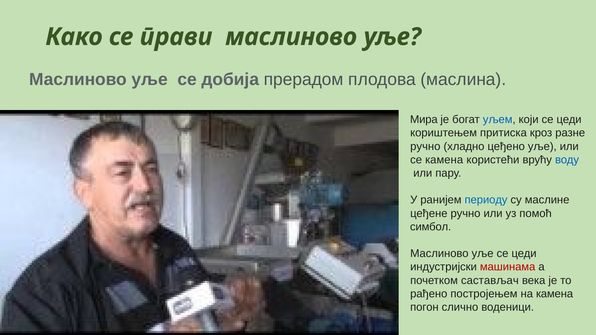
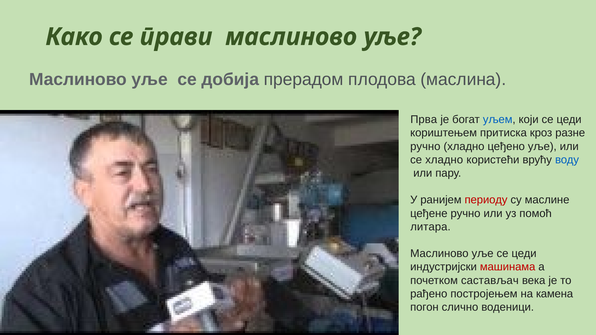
Мира: Мира -> Прва
се камена: камена -> хладно
периоду colour: blue -> red
симбол: симбол -> литара
